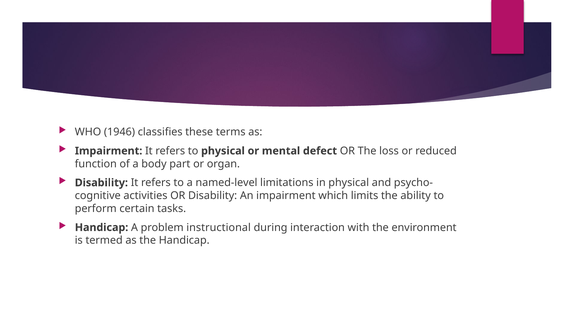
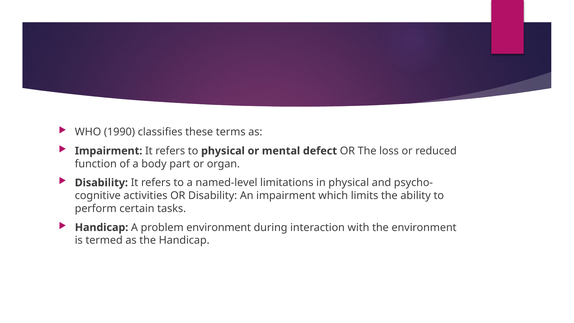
1946: 1946 -> 1990
problem instructional: instructional -> environment
